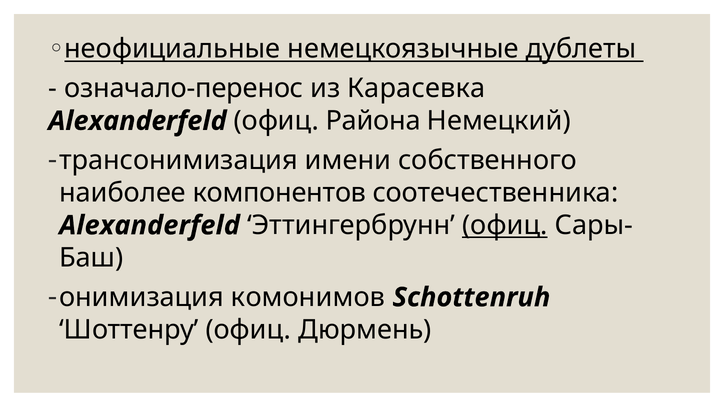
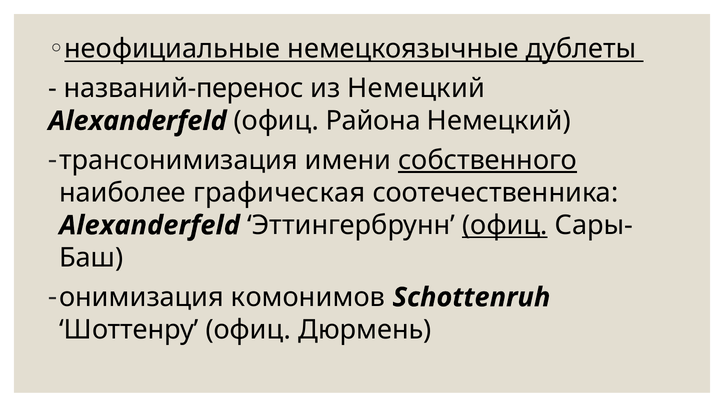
означало-перенос: означало-перенос -> названий-перенос
из Карасевка: Карасевка -> Немецкий
собственного underline: none -> present
компонентов: компонентов -> графическая
